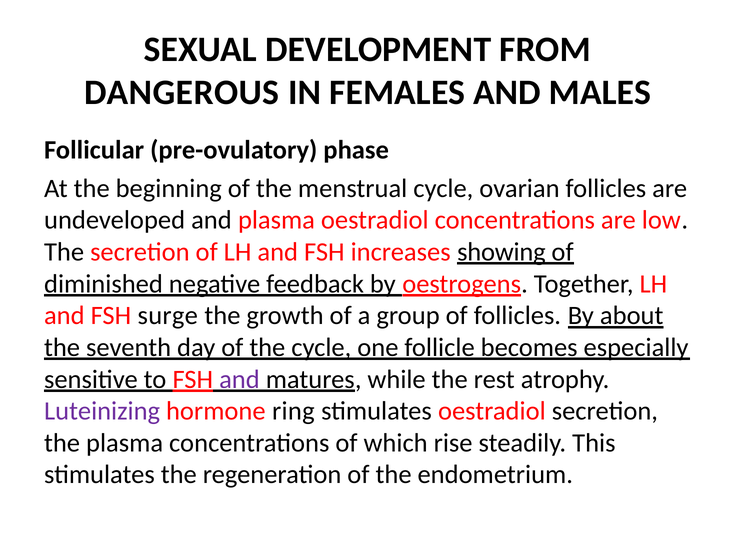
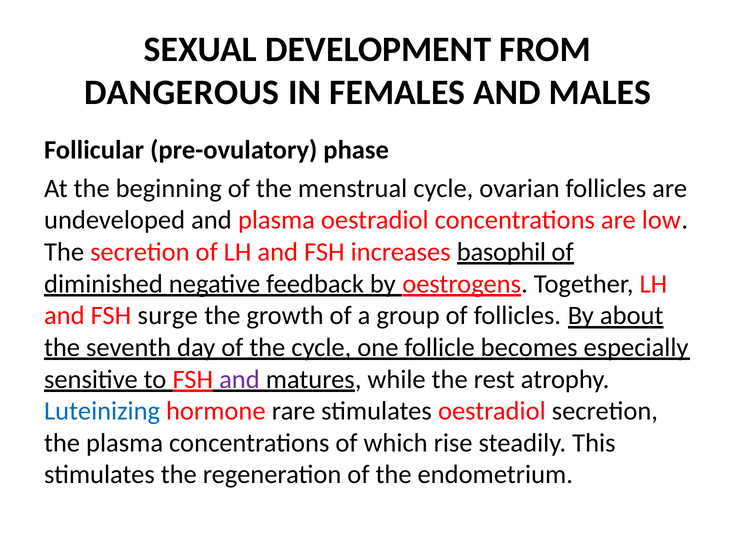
showing: showing -> basophil
Luteinizing colour: purple -> blue
ring: ring -> rare
